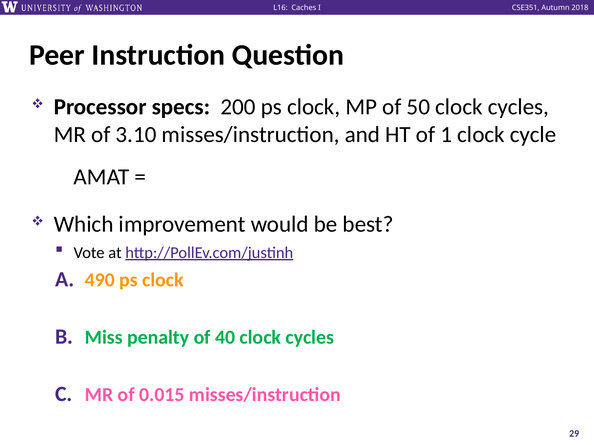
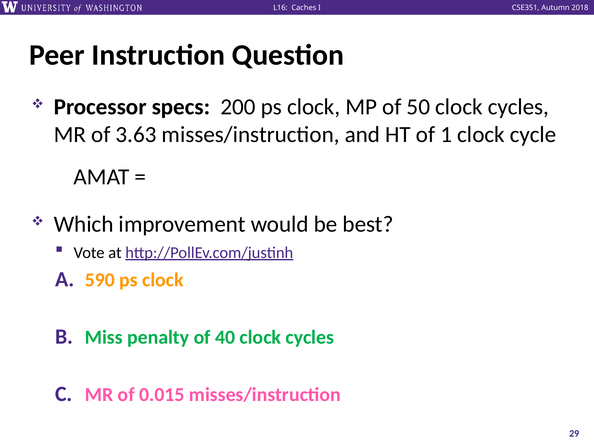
3.10: 3.10 -> 3.63
490: 490 -> 590
